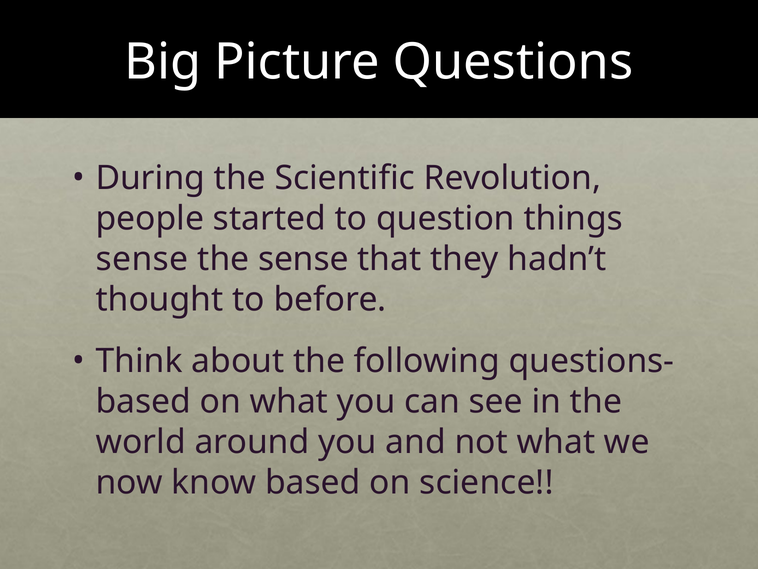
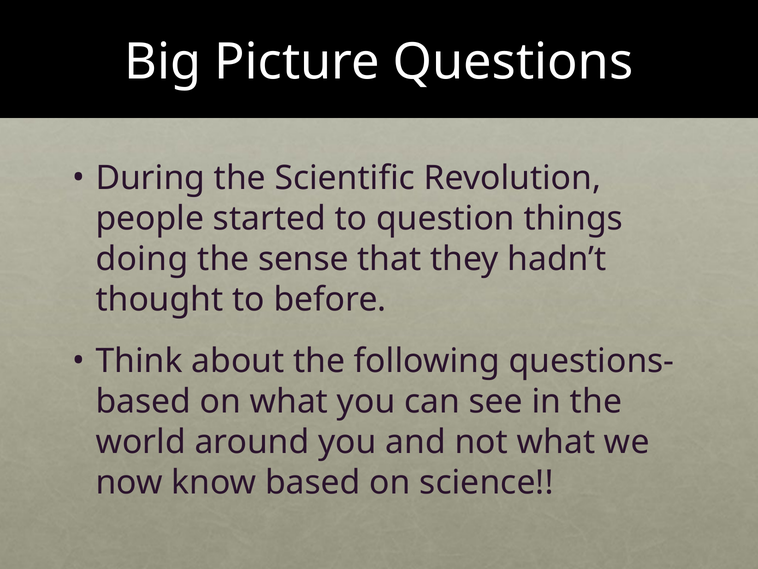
sense at (142, 259): sense -> doing
